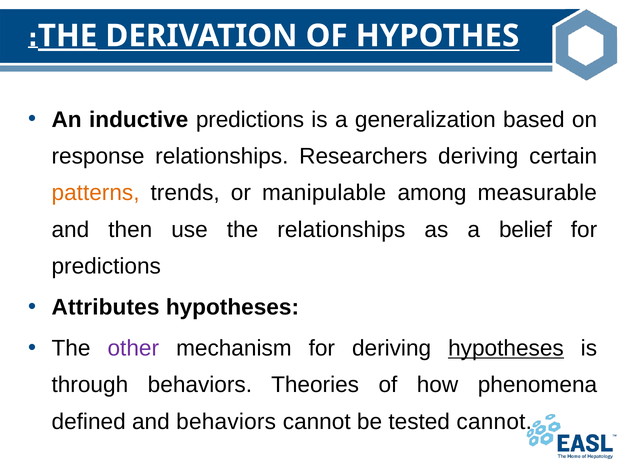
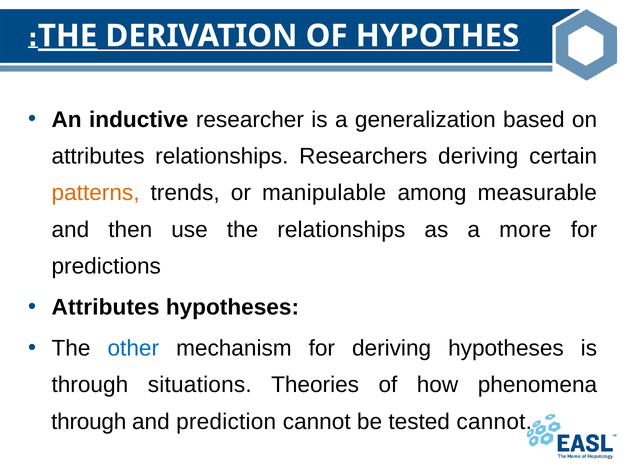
inductive predictions: predictions -> researcher
response at (98, 156): response -> attributes
belief: belief -> more
other colour: purple -> blue
hypotheses at (506, 348) underline: present -> none
through behaviors: behaviors -> situations
defined at (89, 421): defined -> through
and behaviors: behaviors -> prediction
